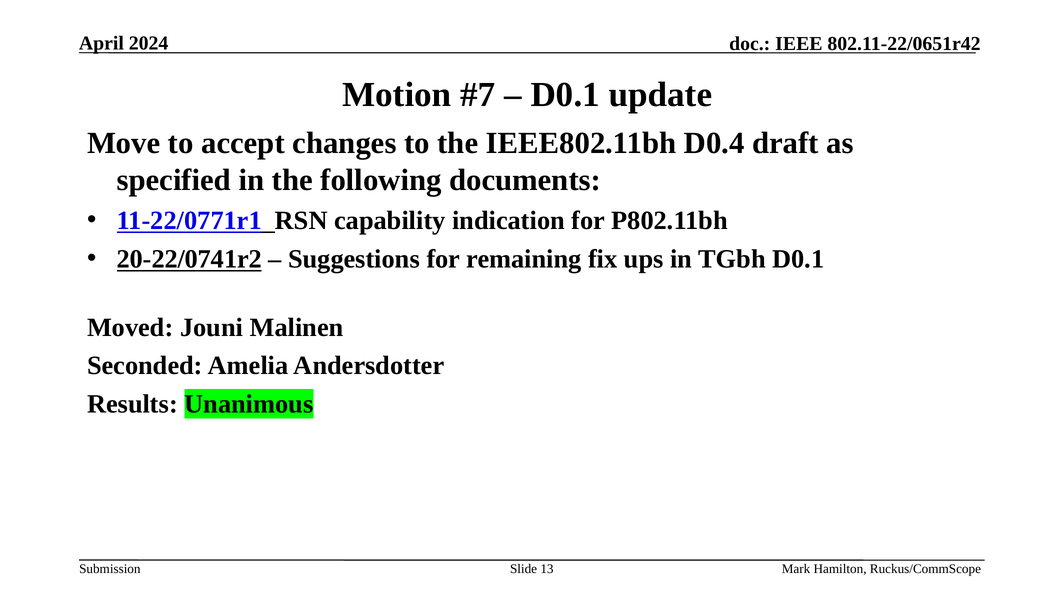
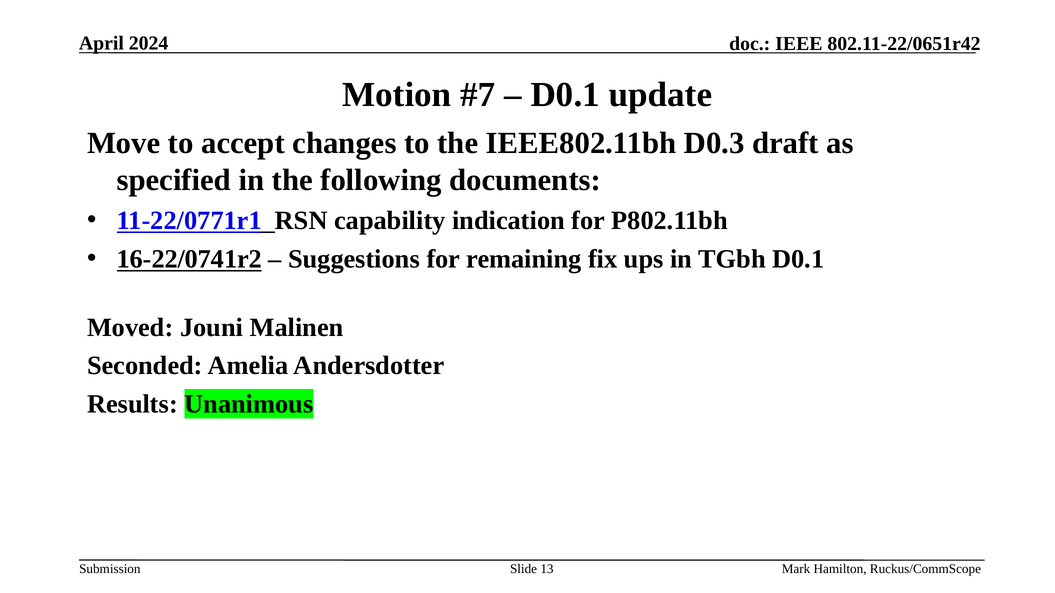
D0.4: D0.4 -> D0.3
20-22/0741r2: 20-22/0741r2 -> 16-22/0741r2
